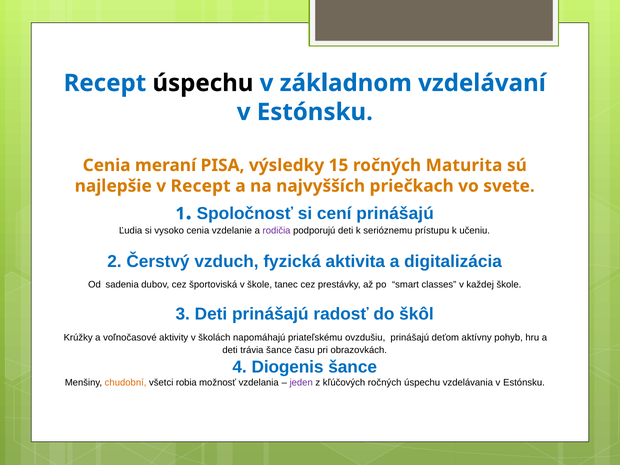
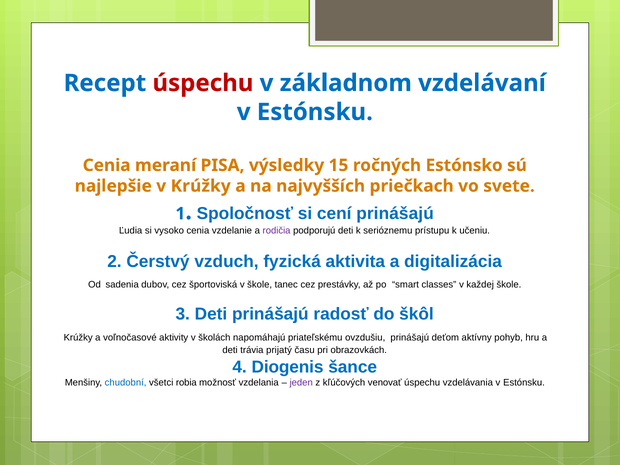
úspechu at (203, 83) colour: black -> red
Maturita: Maturita -> Estónsko
v Recept: Recept -> Krúžky
trávia šance: šance -> prijatý
chudobní colour: orange -> blue
kľúčových ročných: ročných -> venovať
